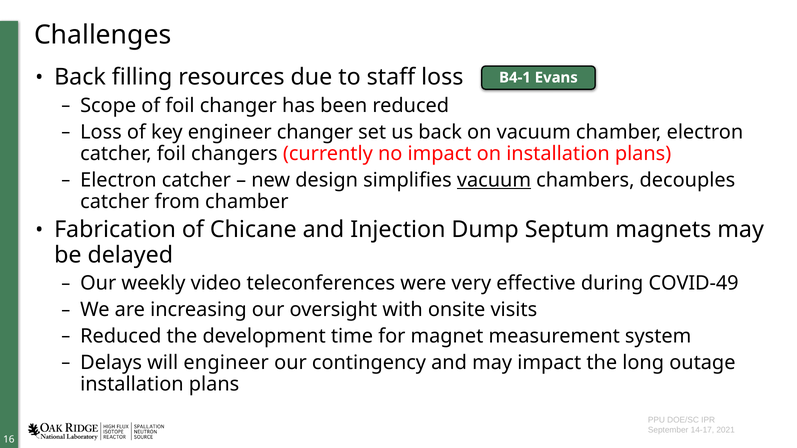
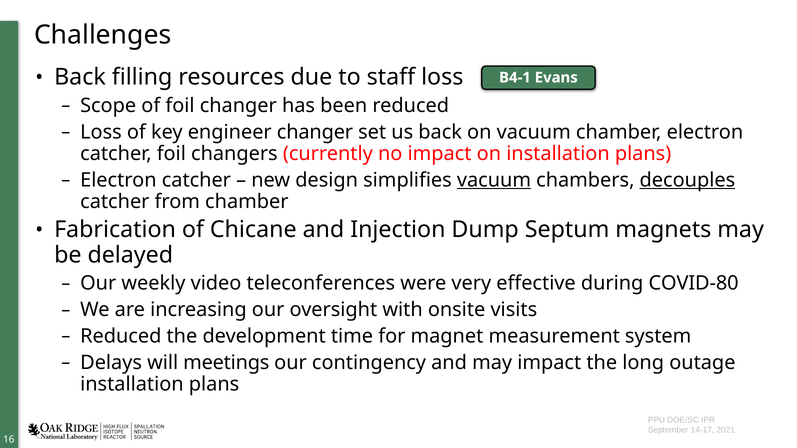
decouples underline: none -> present
COVID-49: COVID-49 -> COVID-80
will engineer: engineer -> meetings
